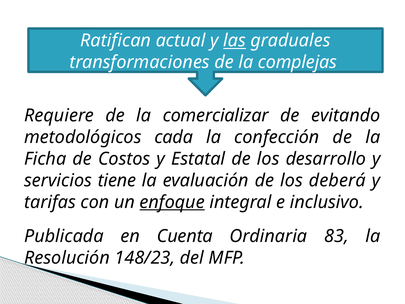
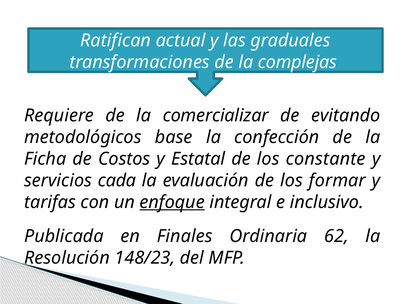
las underline: present -> none
cada: cada -> base
desarrollo: desarrollo -> constante
tiene: tiene -> cada
deberá: deberá -> formar
Cuenta: Cuenta -> Finales
83: 83 -> 62
